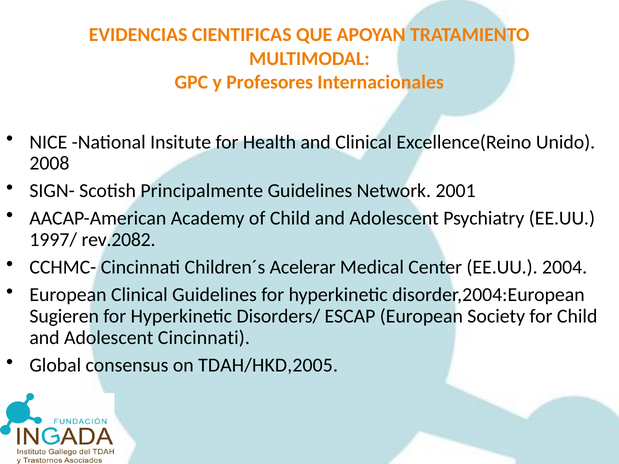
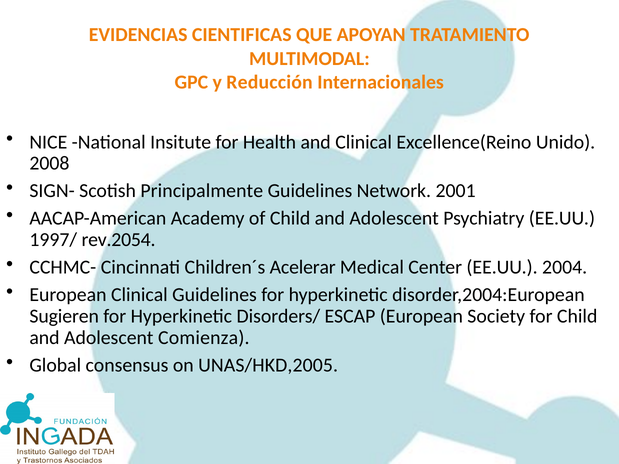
Profesores: Profesores -> Reducción
rev.2082: rev.2082 -> rev.2054
Adolescent Cincinnati: Cincinnati -> Comienza
TDAH/HKD,2005: TDAH/HKD,2005 -> UNAS/HKD,2005
